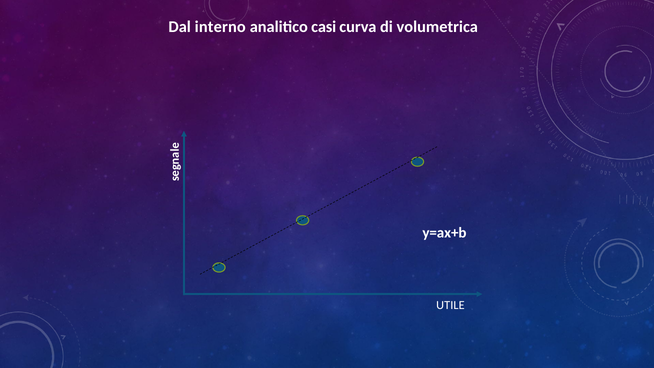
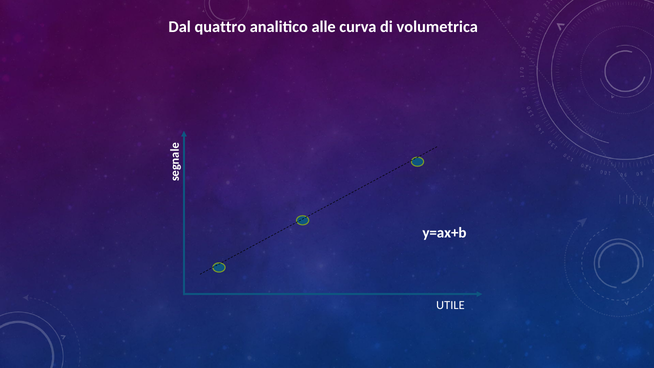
interno: interno -> quattro
casi: casi -> alle
